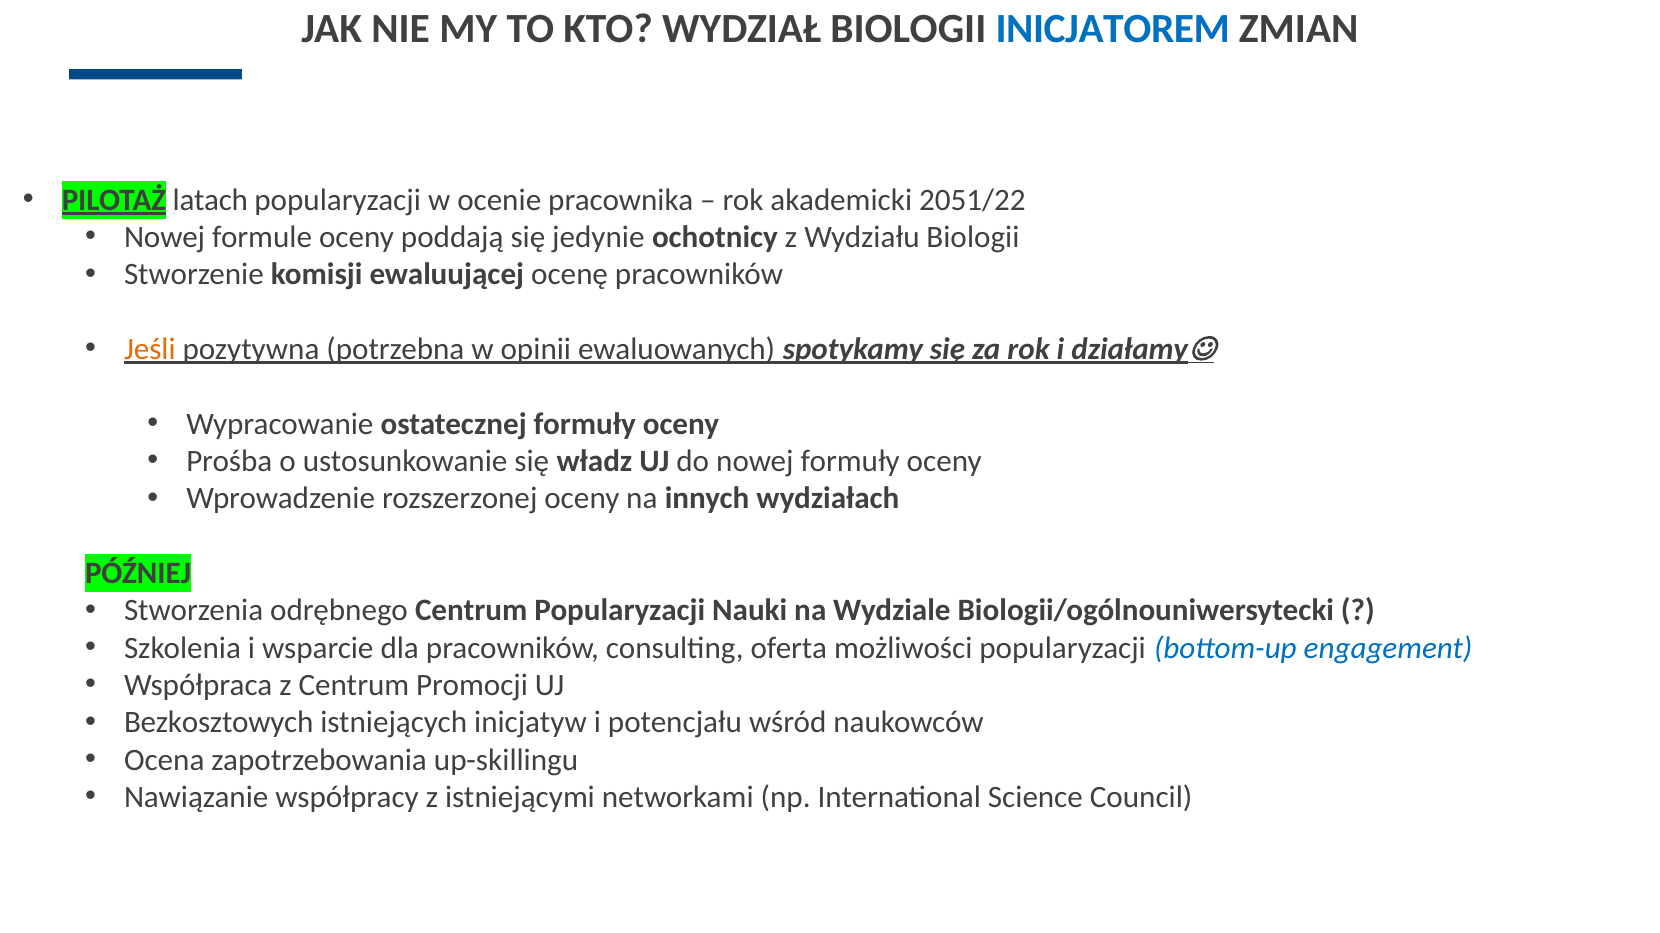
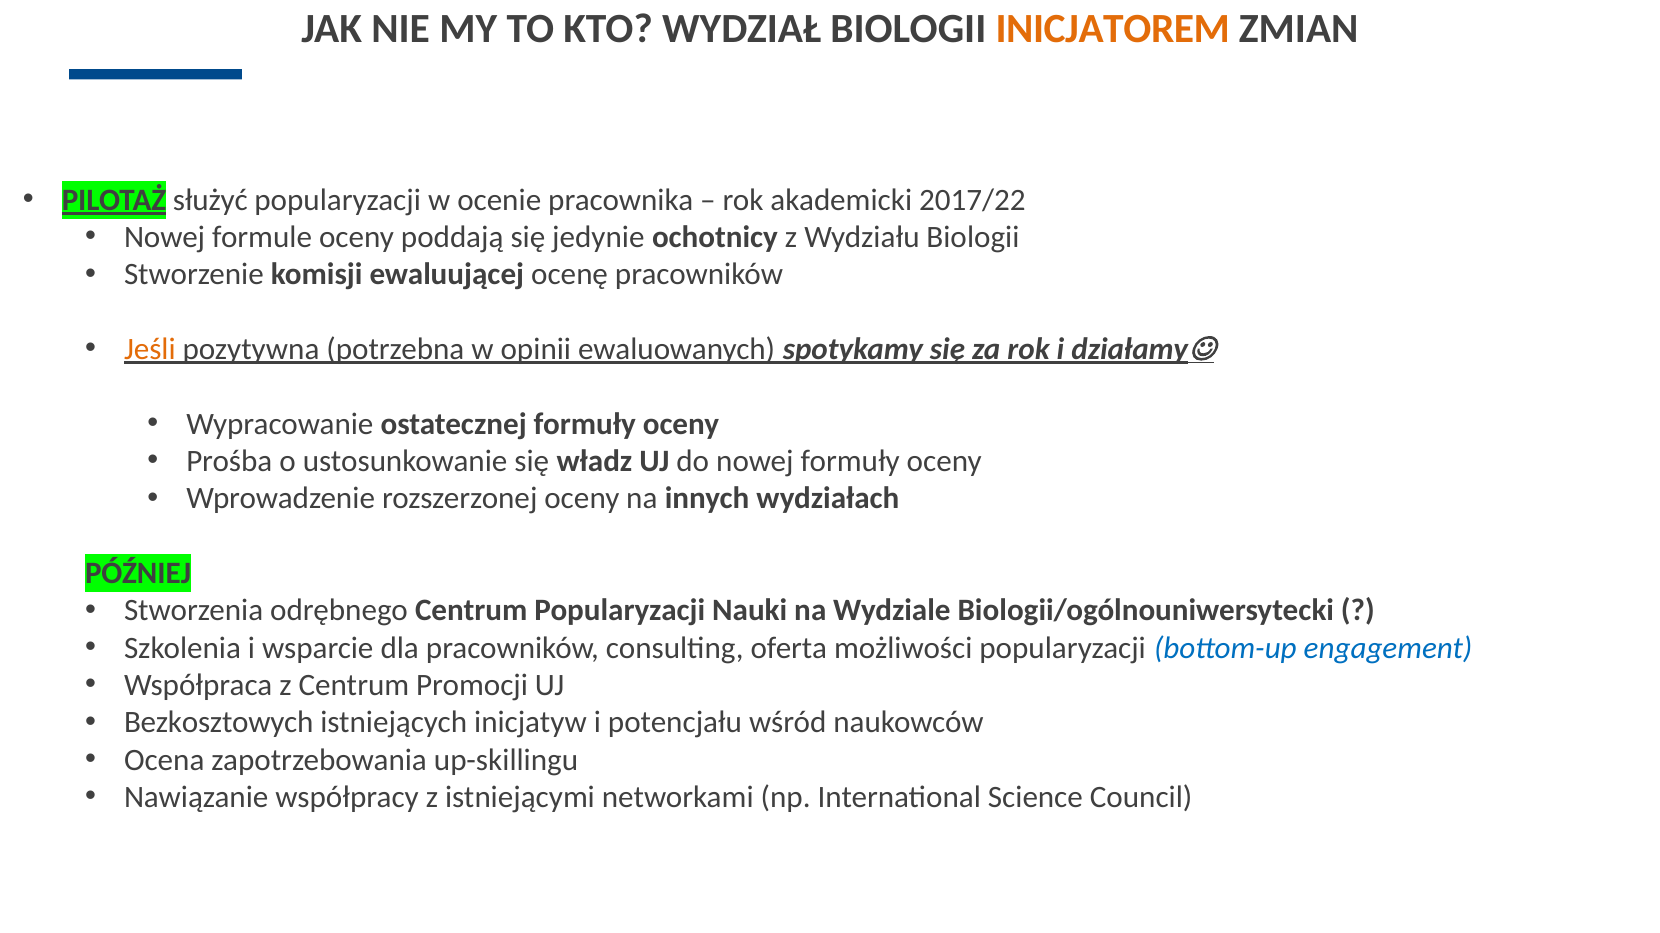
INICJATOREM colour: blue -> orange
latach: latach -> służyć
2051/22: 2051/22 -> 2017/22
